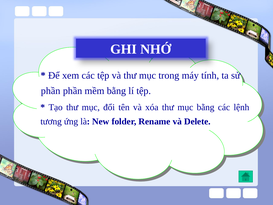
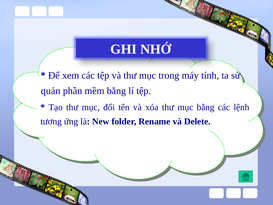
phần at (51, 91): phần -> quản
